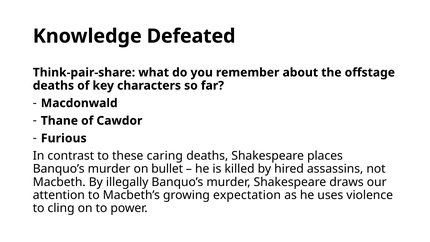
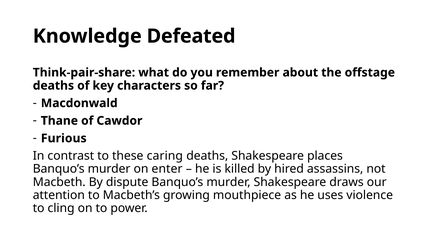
bullet: bullet -> enter
illegally: illegally -> dispute
expectation: expectation -> mouthpiece
